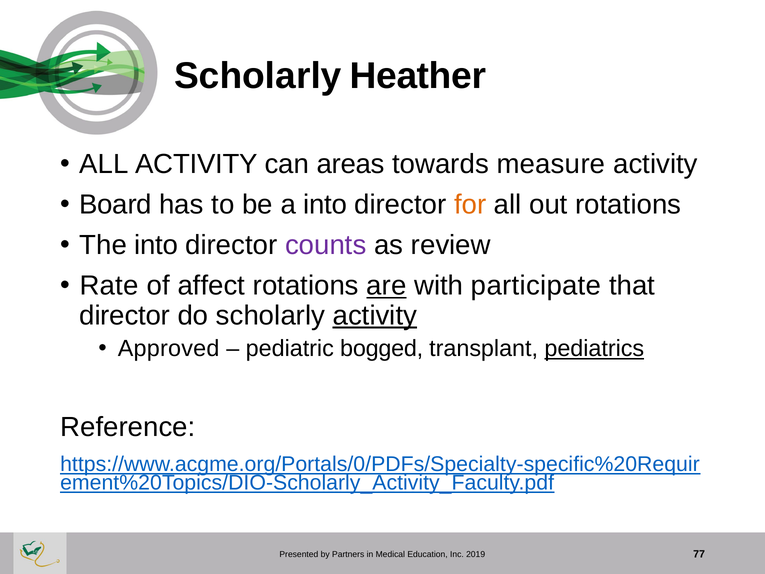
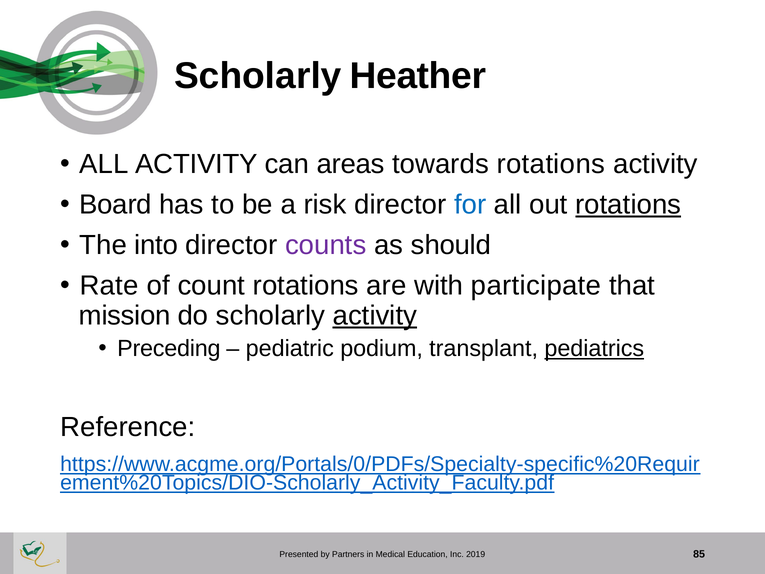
towards measure: measure -> rotations
a into: into -> risk
for colour: orange -> blue
rotations at (628, 205) underline: none -> present
review: review -> should
affect: affect -> count
are underline: present -> none
director at (125, 316): director -> mission
Approved: Approved -> Preceding
bogged: bogged -> podium
77: 77 -> 85
